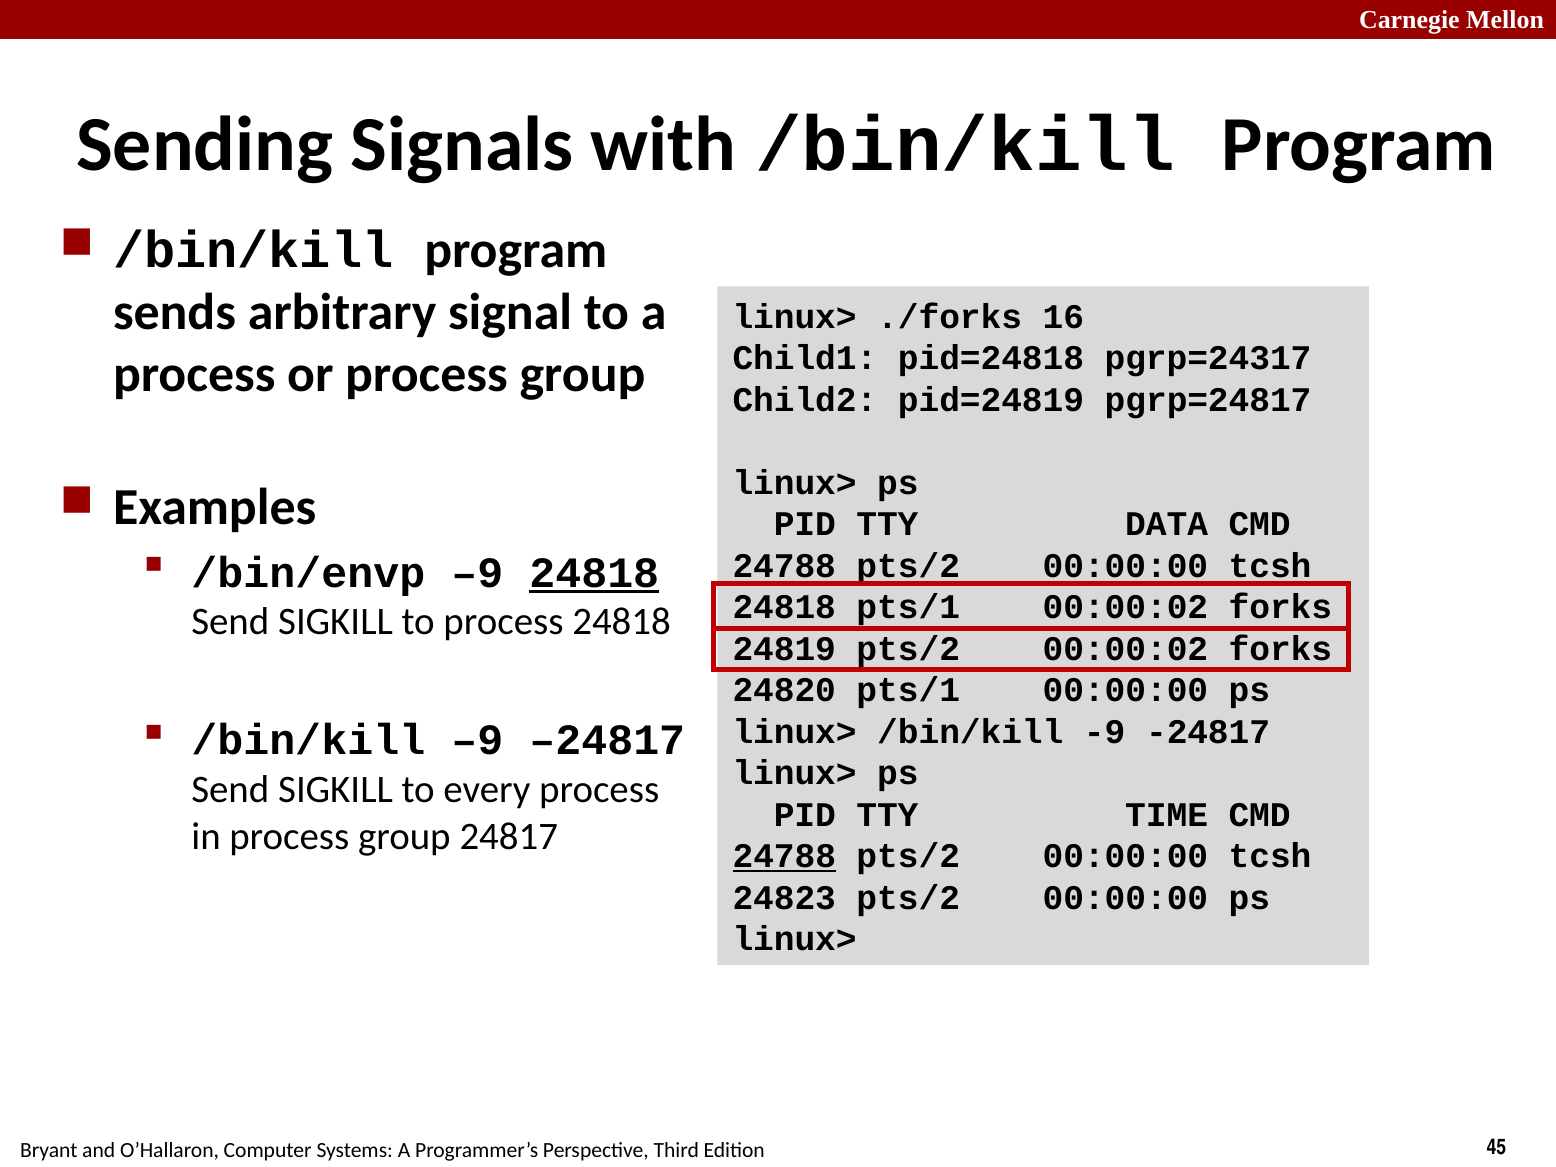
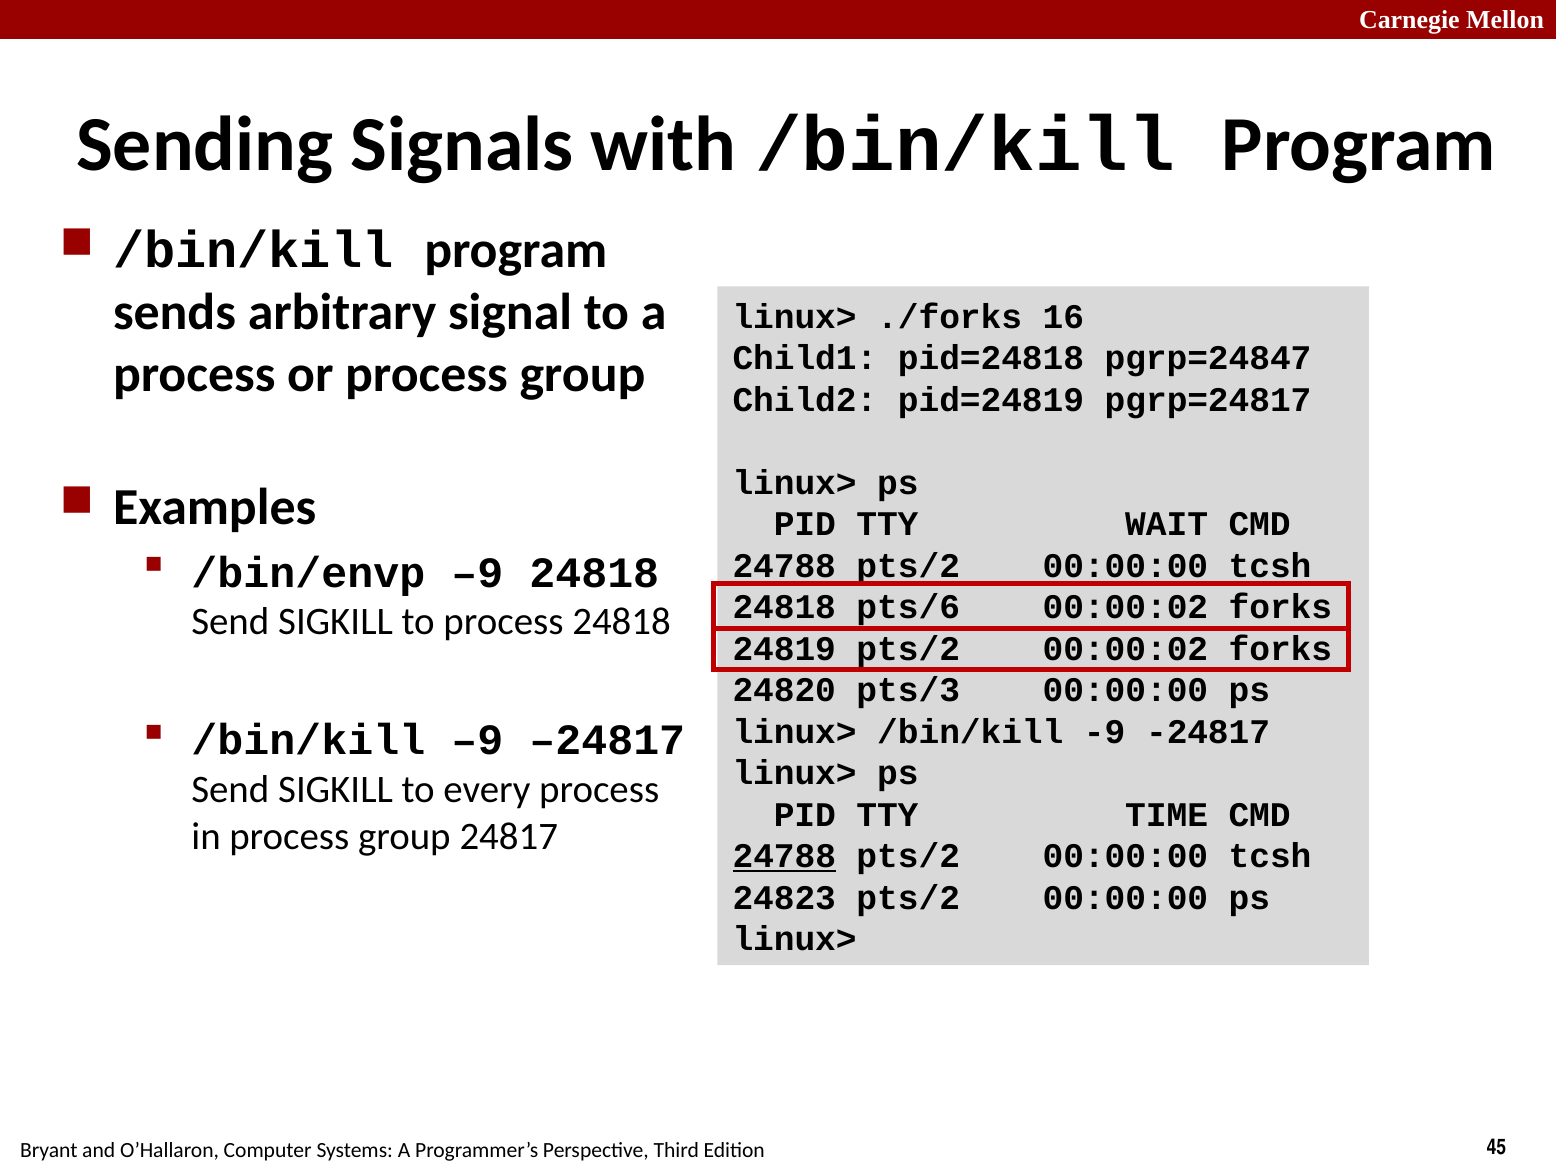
pgrp=24317: pgrp=24317 -> pgrp=24847
DATA: DATA -> WAIT
24818 at (594, 573) underline: present -> none
24818 pts/1: pts/1 -> pts/6
24820 pts/1: pts/1 -> pts/3
